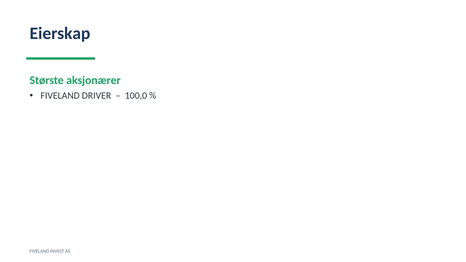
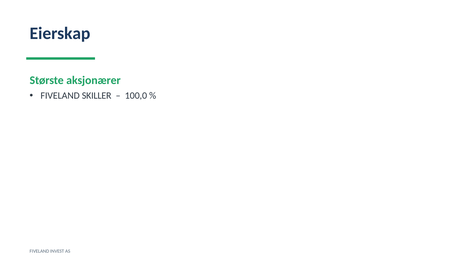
DRIVER: DRIVER -> SKILLER
